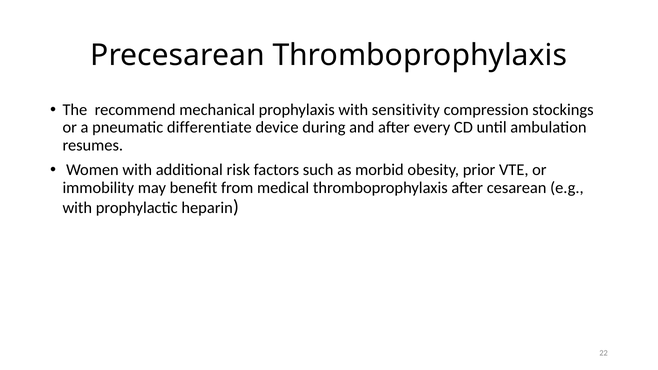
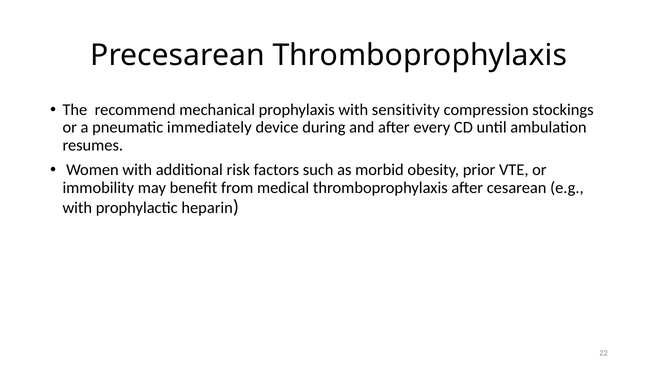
differentiate: differentiate -> immediately
